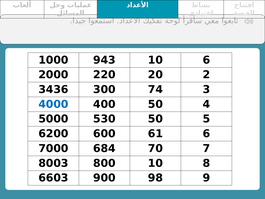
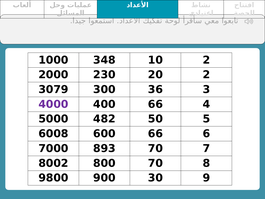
943: 943 -> 348
10 6: 6 -> 2
220: 220 -> 230
3436: 3436 -> 3079
74: 74 -> 36
4000 colour: blue -> purple
400 50: 50 -> 66
530: 530 -> 482
6200: 6200 -> 6008
600 61: 61 -> 66
684: 684 -> 893
8003: 8003 -> 8002
800 10: 10 -> 70
6603: 6603 -> 9800
98: 98 -> 30
